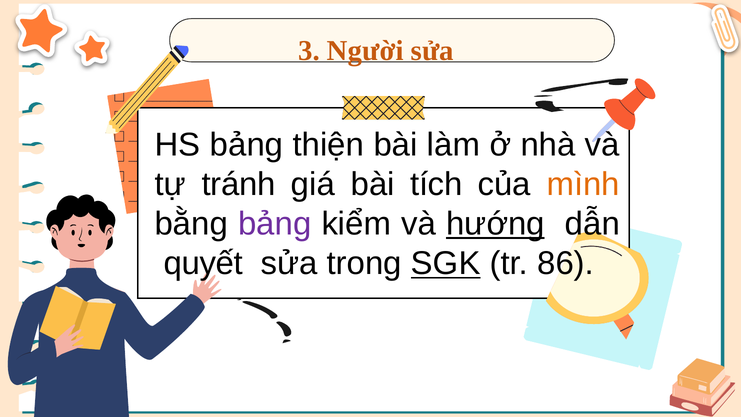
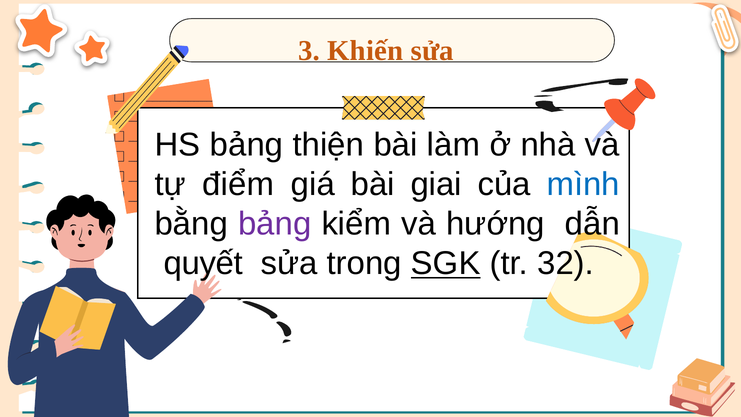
Người: Người -> Khiến
tránh: tránh -> điểm
tích: tích -> giai
mình colour: orange -> blue
hướng underline: present -> none
86: 86 -> 32
